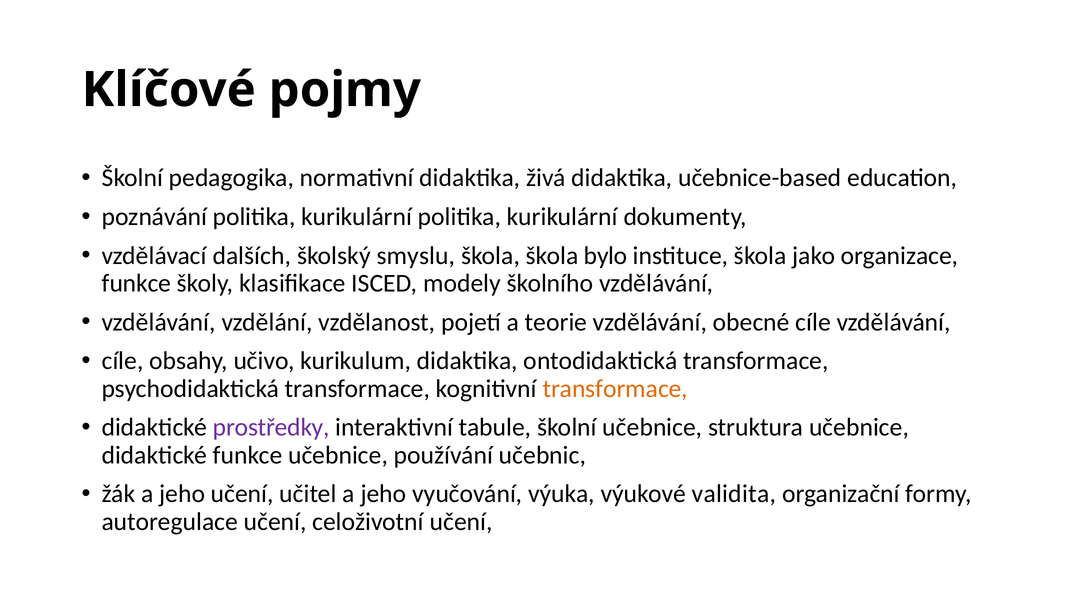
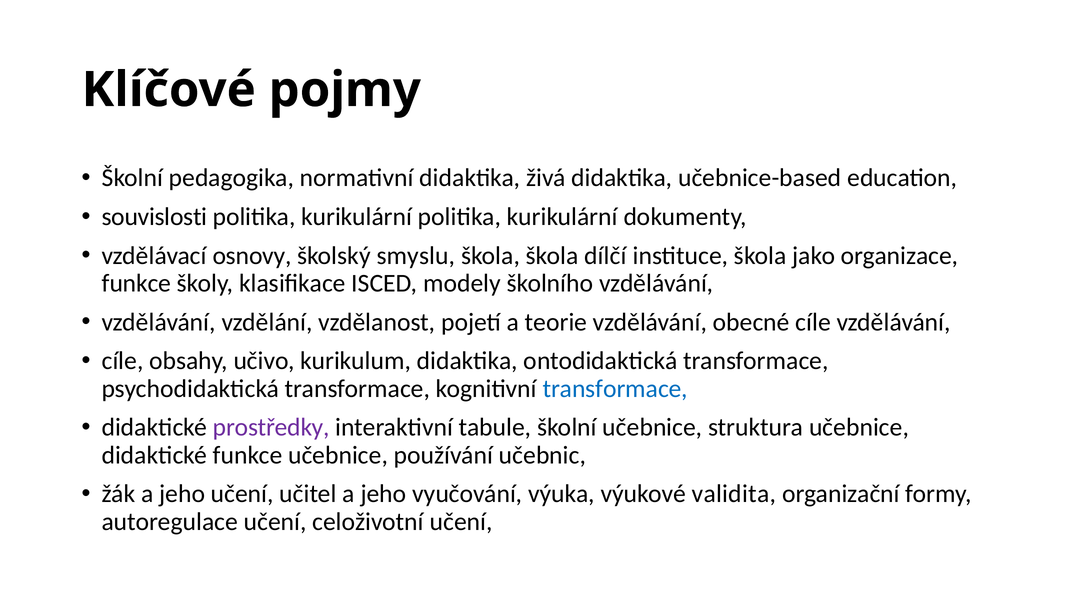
poznávání: poznávání -> souvislosti
dalších: dalších -> osnovy
bylo: bylo -> dílčí
transformace at (615, 389) colour: orange -> blue
